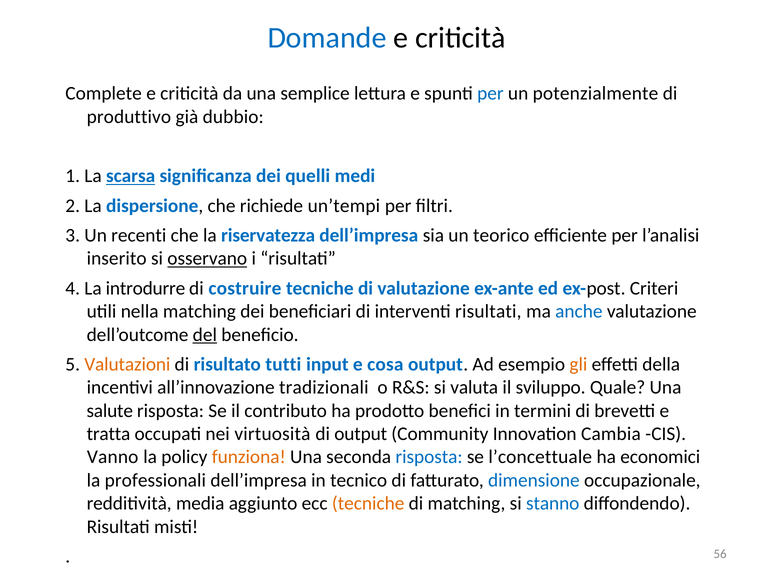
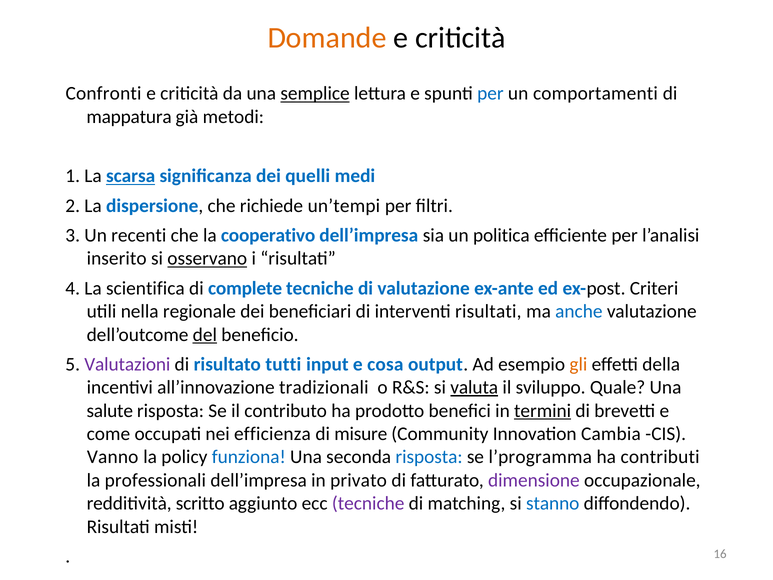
Domande colour: blue -> orange
Complete: Complete -> Confronti
semplice underline: none -> present
potenzialmente: potenzialmente -> comportamenti
produttivo: produttivo -> mappatura
dubbio: dubbio -> metodi
riservatezza: riservatezza -> cooperativo
teorico: teorico -> politica
introdurre: introdurre -> scientifica
costruire: costruire -> complete
nella matching: matching -> regionale
Valutazioni colour: orange -> purple
valuta underline: none -> present
termini underline: none -> present
tratta: tratta -> come
virtuosità: virtuosità -> efficienza
di output: output -> misure
funziona colour: orange -> blue
l’concettuale: l’concettuale -> l’programma
economici: economici -> contributi
tecnico: tecnico -> privato
dimensione colour: blue -> purple
media: media -> scritto
tecniche at (368, 503) colour: orange -> purple
56: 56 -> 16
